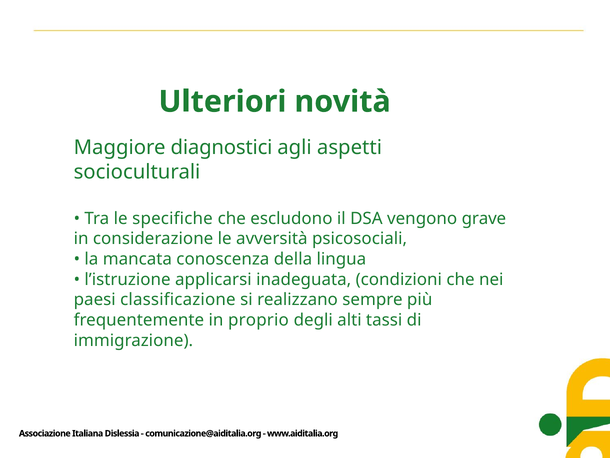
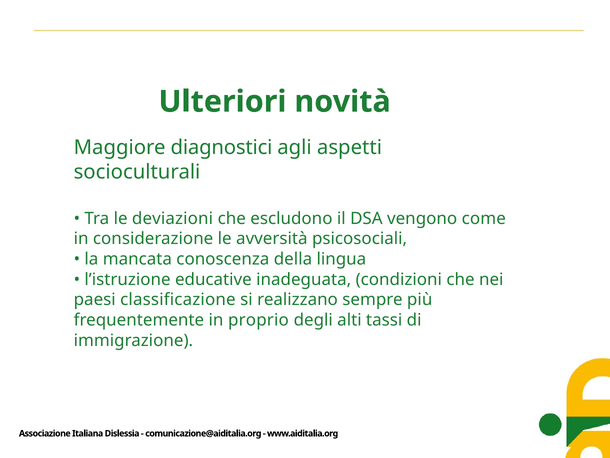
specifiche: specifiche -> deviazioni
grave: grave -> come
applicarsi: applicarsi -> educative
